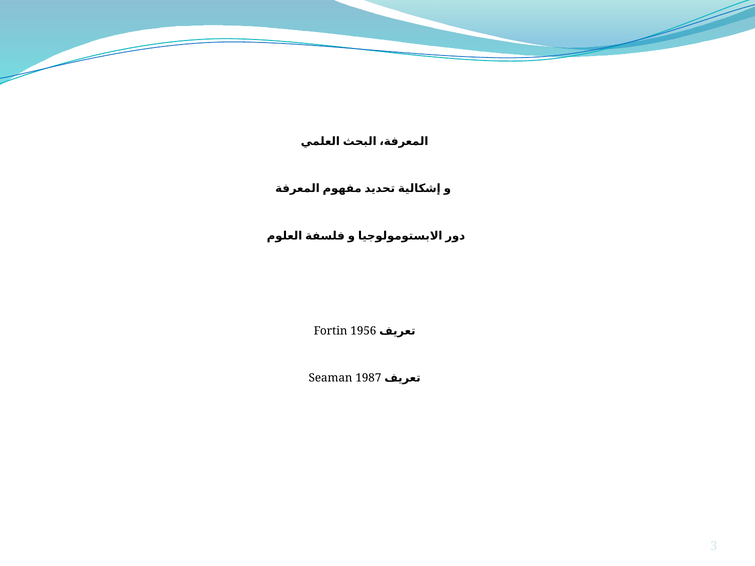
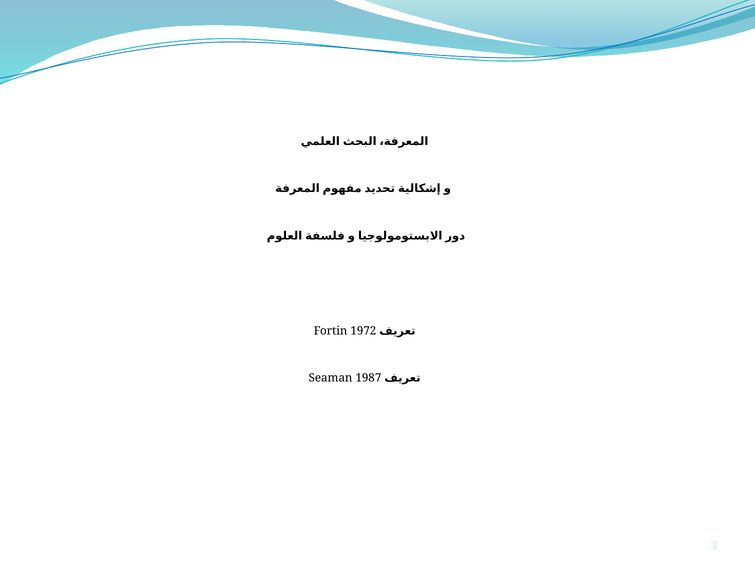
1956: 1956 -> 1972
